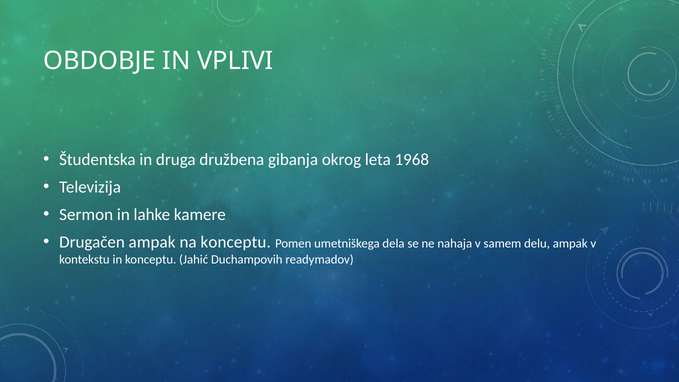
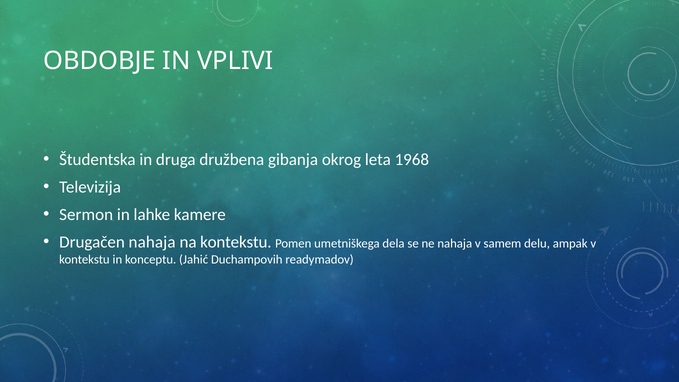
Drugačen ampak: ampak -> nahaja
na konceptu: konceptu -> kontekstu
